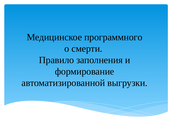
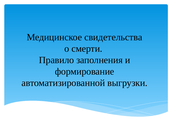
программного: программного -> свидетельства
